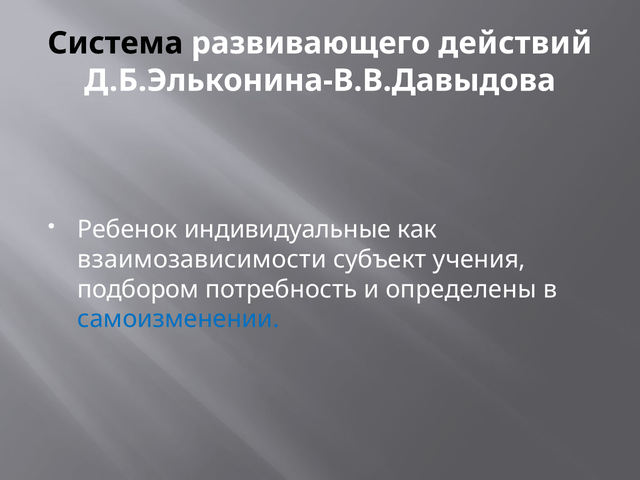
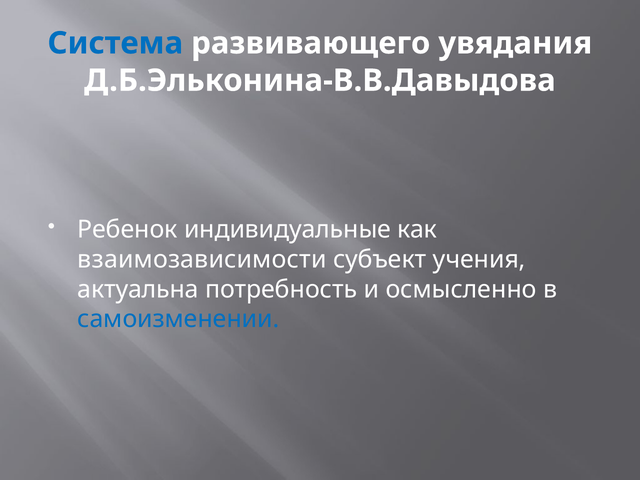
Система colour: black -> blue
действий: действий -> увядания
подбором: подбором -> актуальна
определены: определены -> осмысленно
